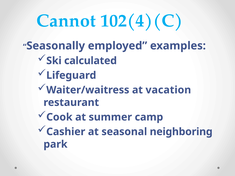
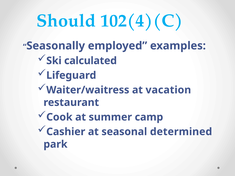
Cannot: Cannot -> Should
neighboring: neighboring -> determined
